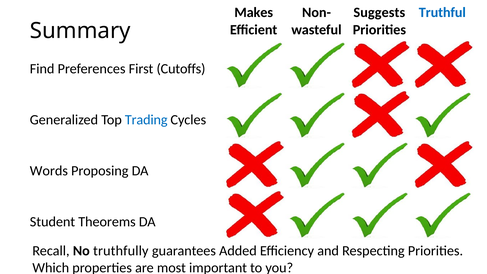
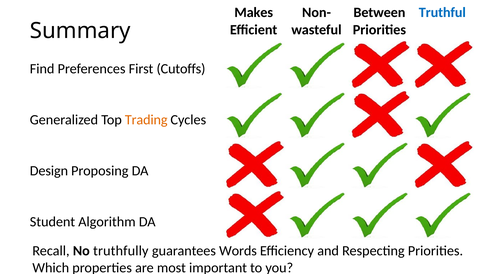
Suggests: Suggests -> Between
Trading colour: blue -> orange
Words: Words -> Design
Theorems: Theorems -> Algorithm
Added: Added -> Words
